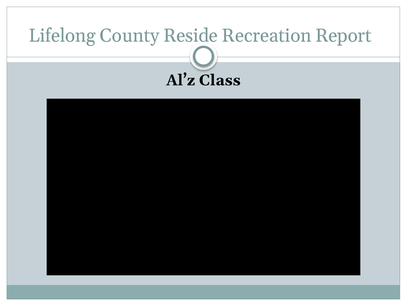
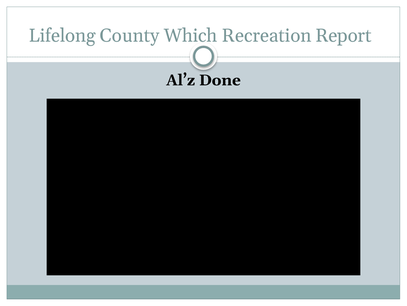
Reside: Reside -> Which
Class: Class -> Done
